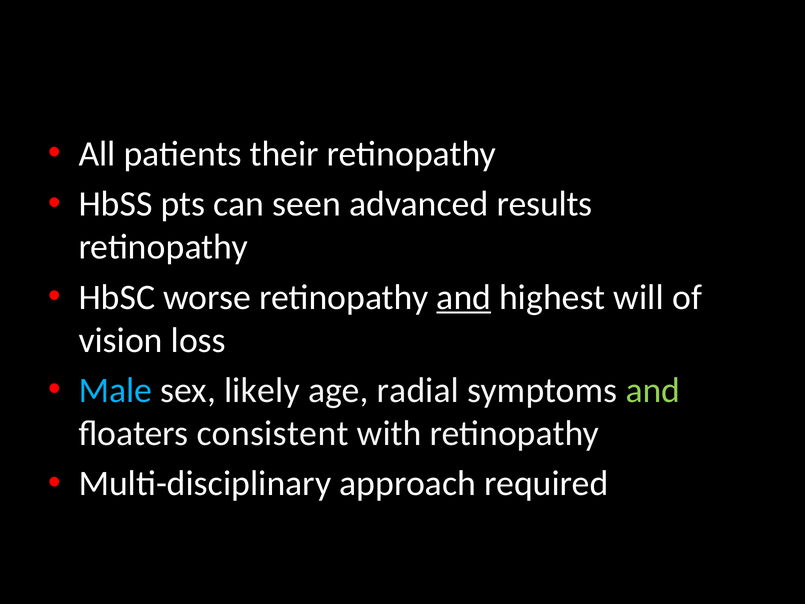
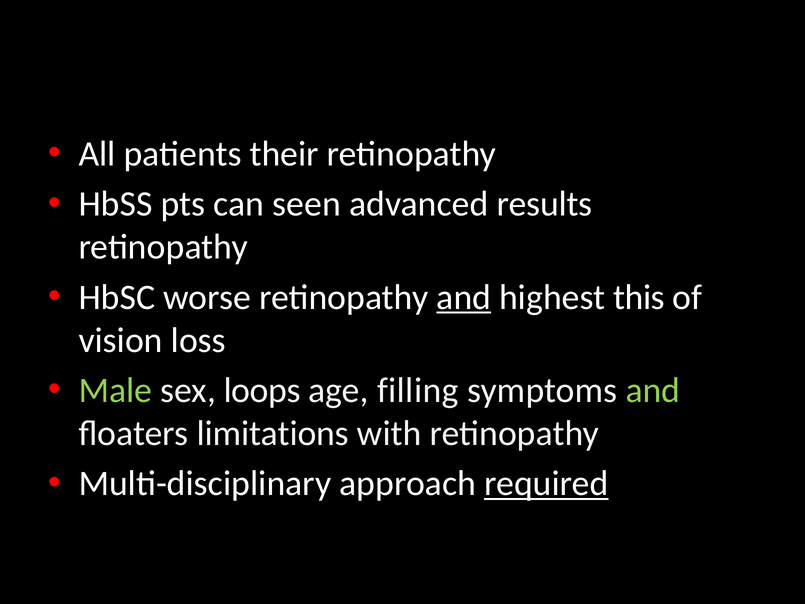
will: will -> this
Male colour: light blue -> light green
likely: likely -> loops
radial: radial -> filling
consistent: consistent -> limitations
required underline: none -> present
